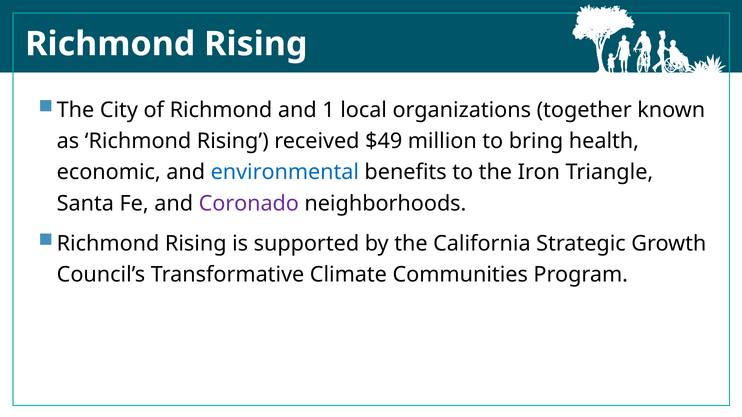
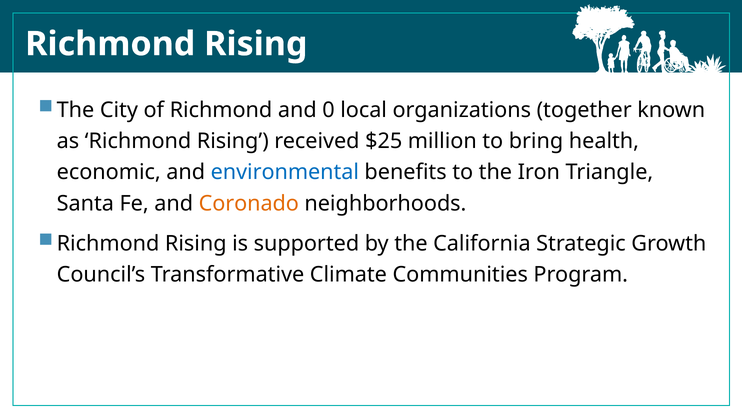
1: 1 -> 0
$49: $49 -> $25
Coronado colour: purple -> orange
